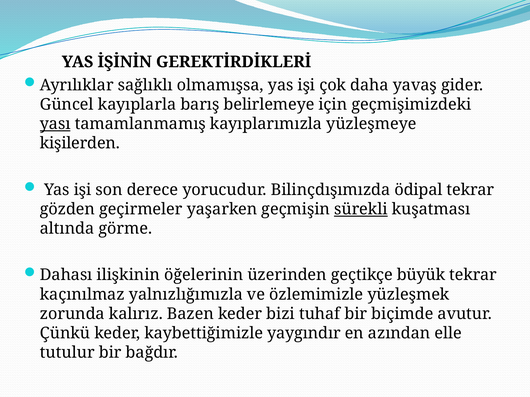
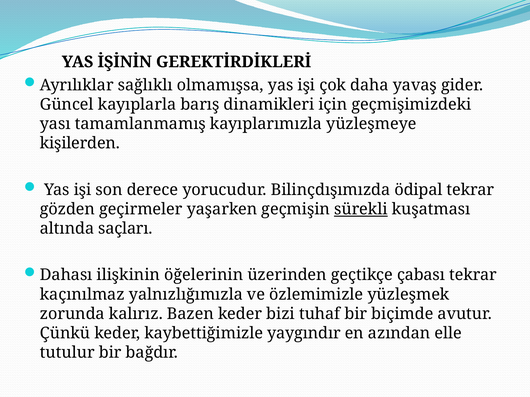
belirlemeye: belirlemeye -> dinamikleri
yası underline: present -> none
görme: görme -> saçları
büyük: büyük -> çabası
